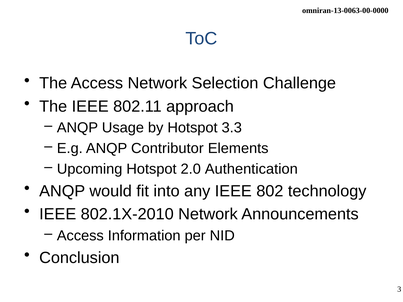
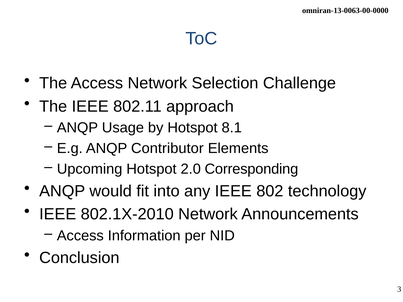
3.3: 3.3 -> 8.1
Authentication: Authentication -> Corresponding
